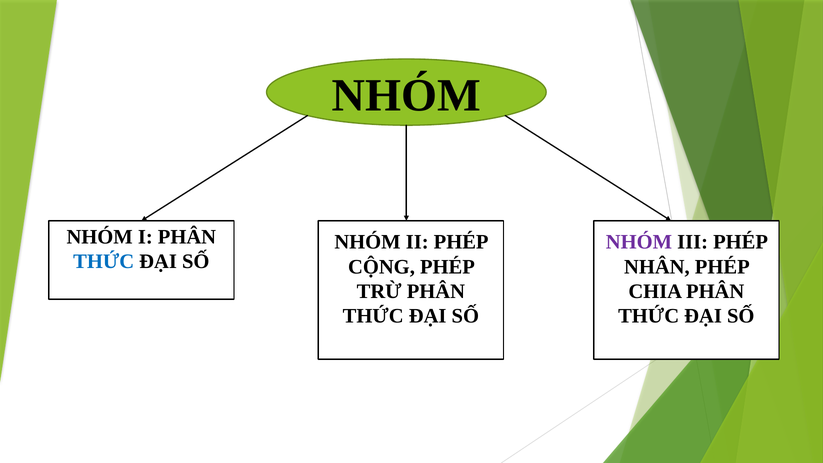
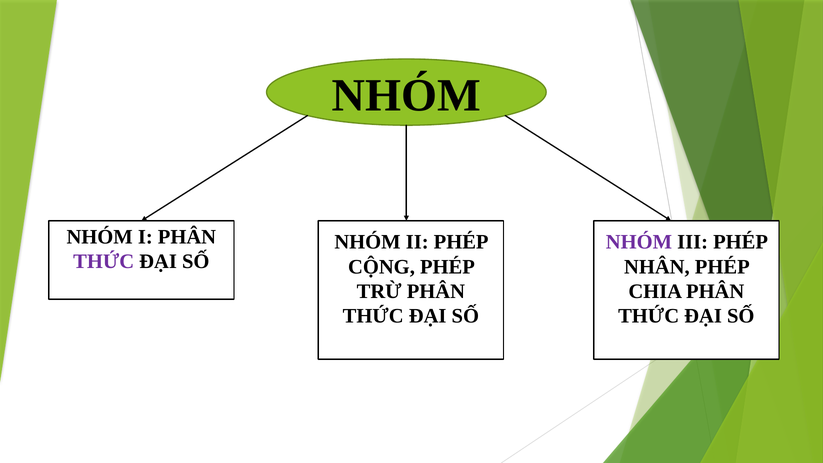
THỨC at (104, 261) colour: blue -> purple
